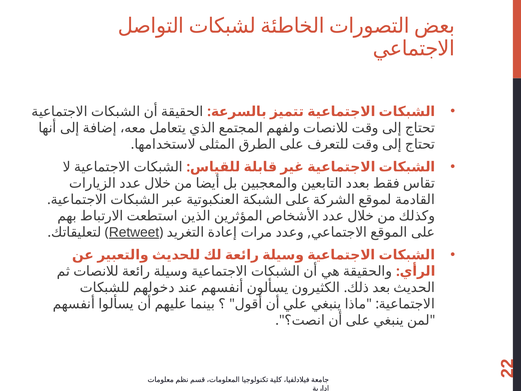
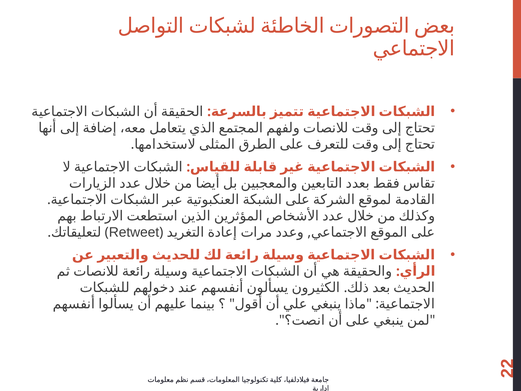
Retweet underline: present -> none
